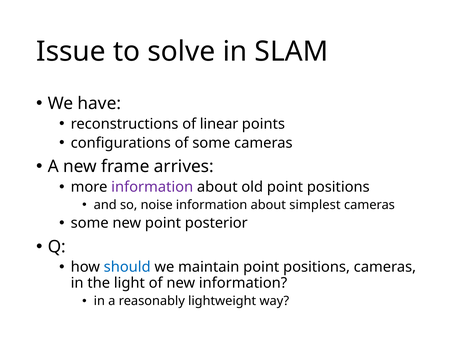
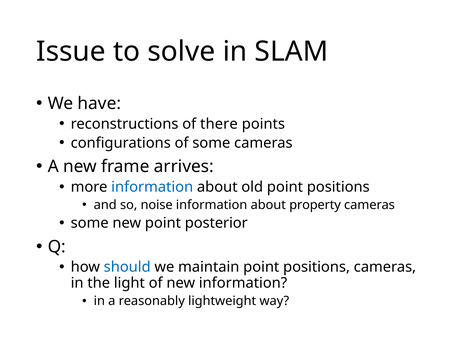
linear: linear -> there
information at (152, 187) colour: purple -> blue
simplest: simplest -> property
